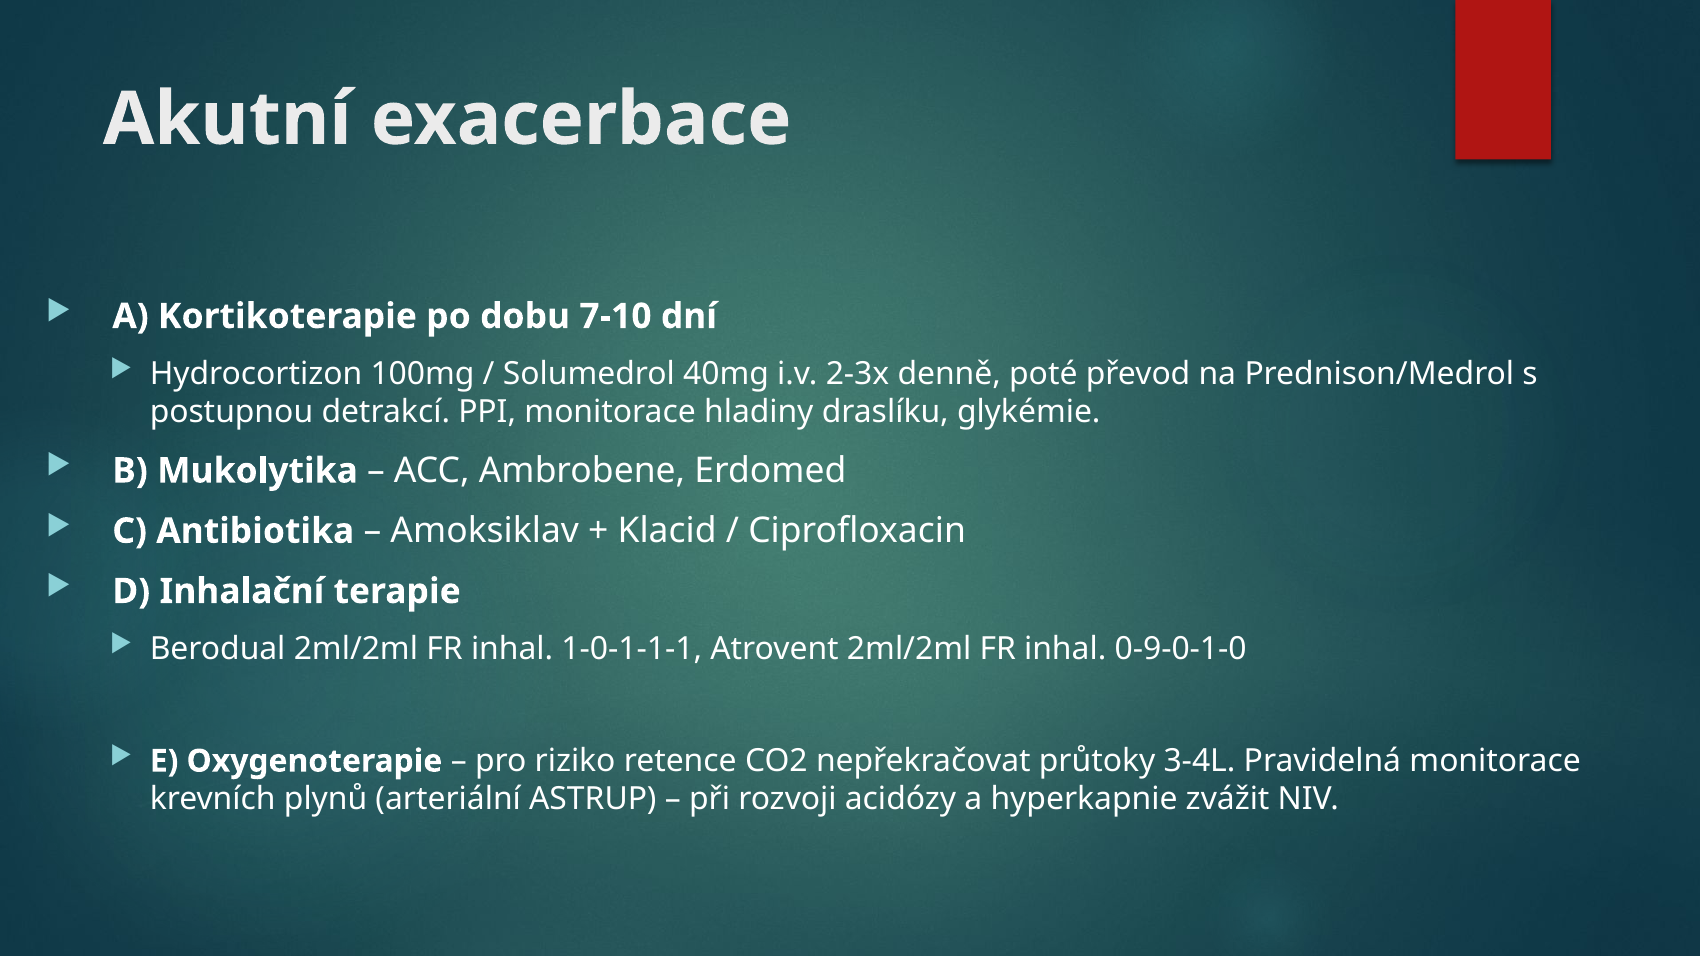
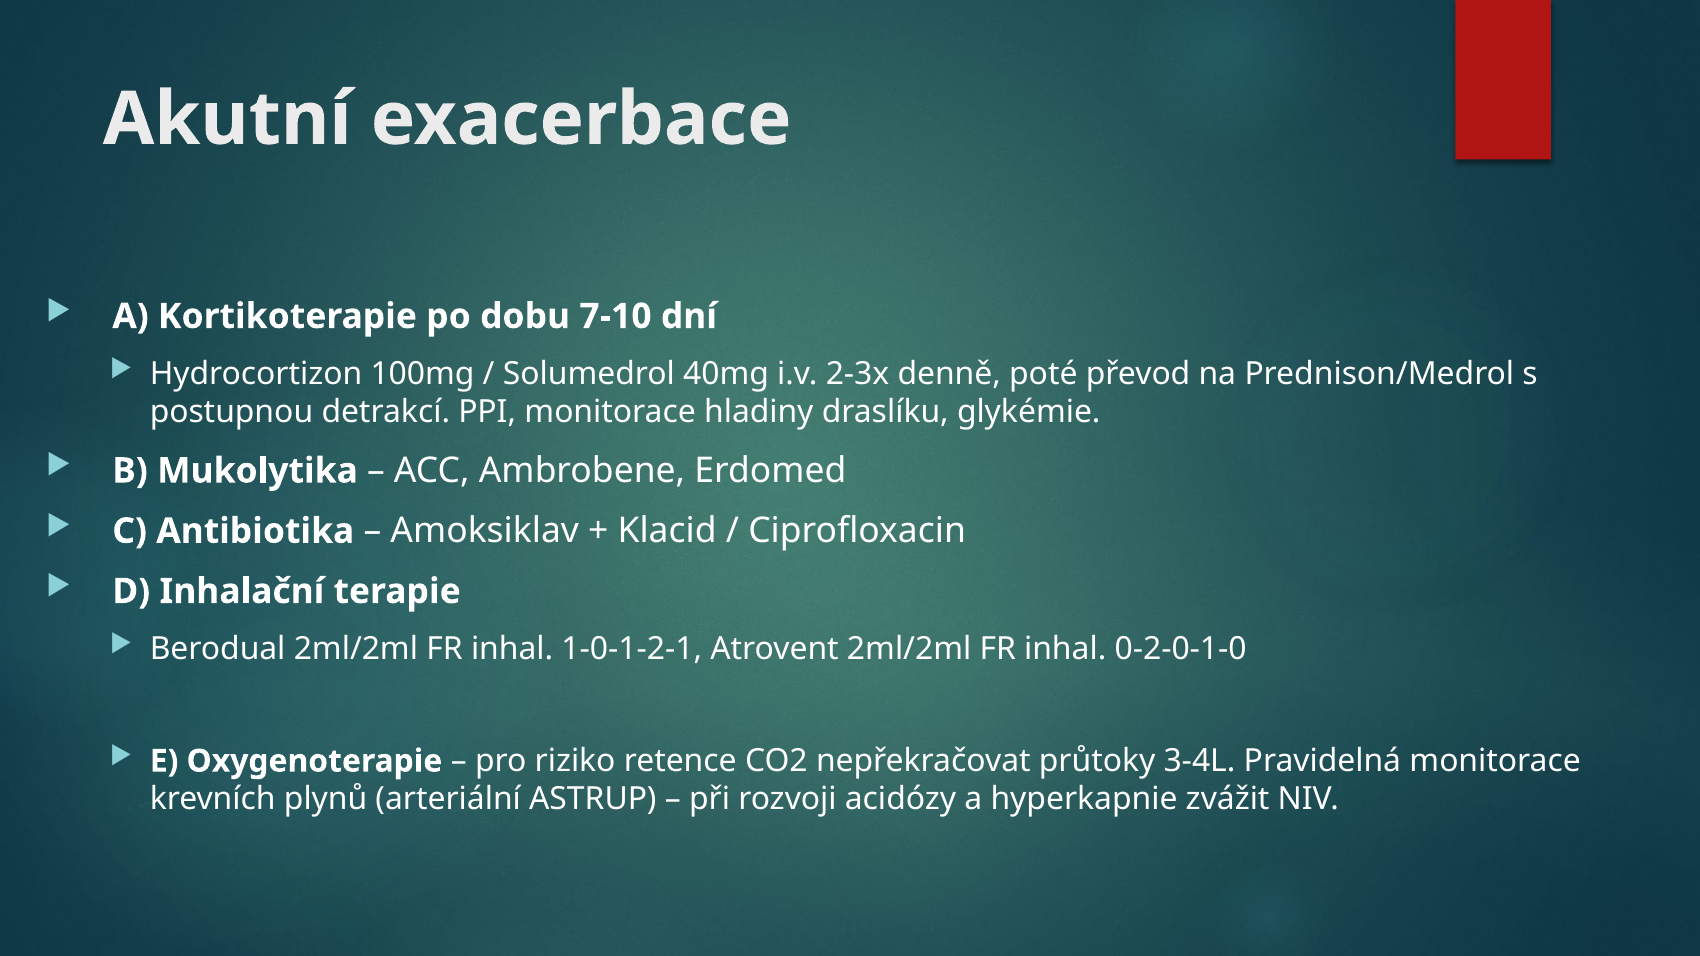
1-0-1-1-1: 1-0-1-1-1 -> 1-0-1-2-1
0-9-0-1-0: 0-9-0-1-0 -> 0-2-0-1-0
